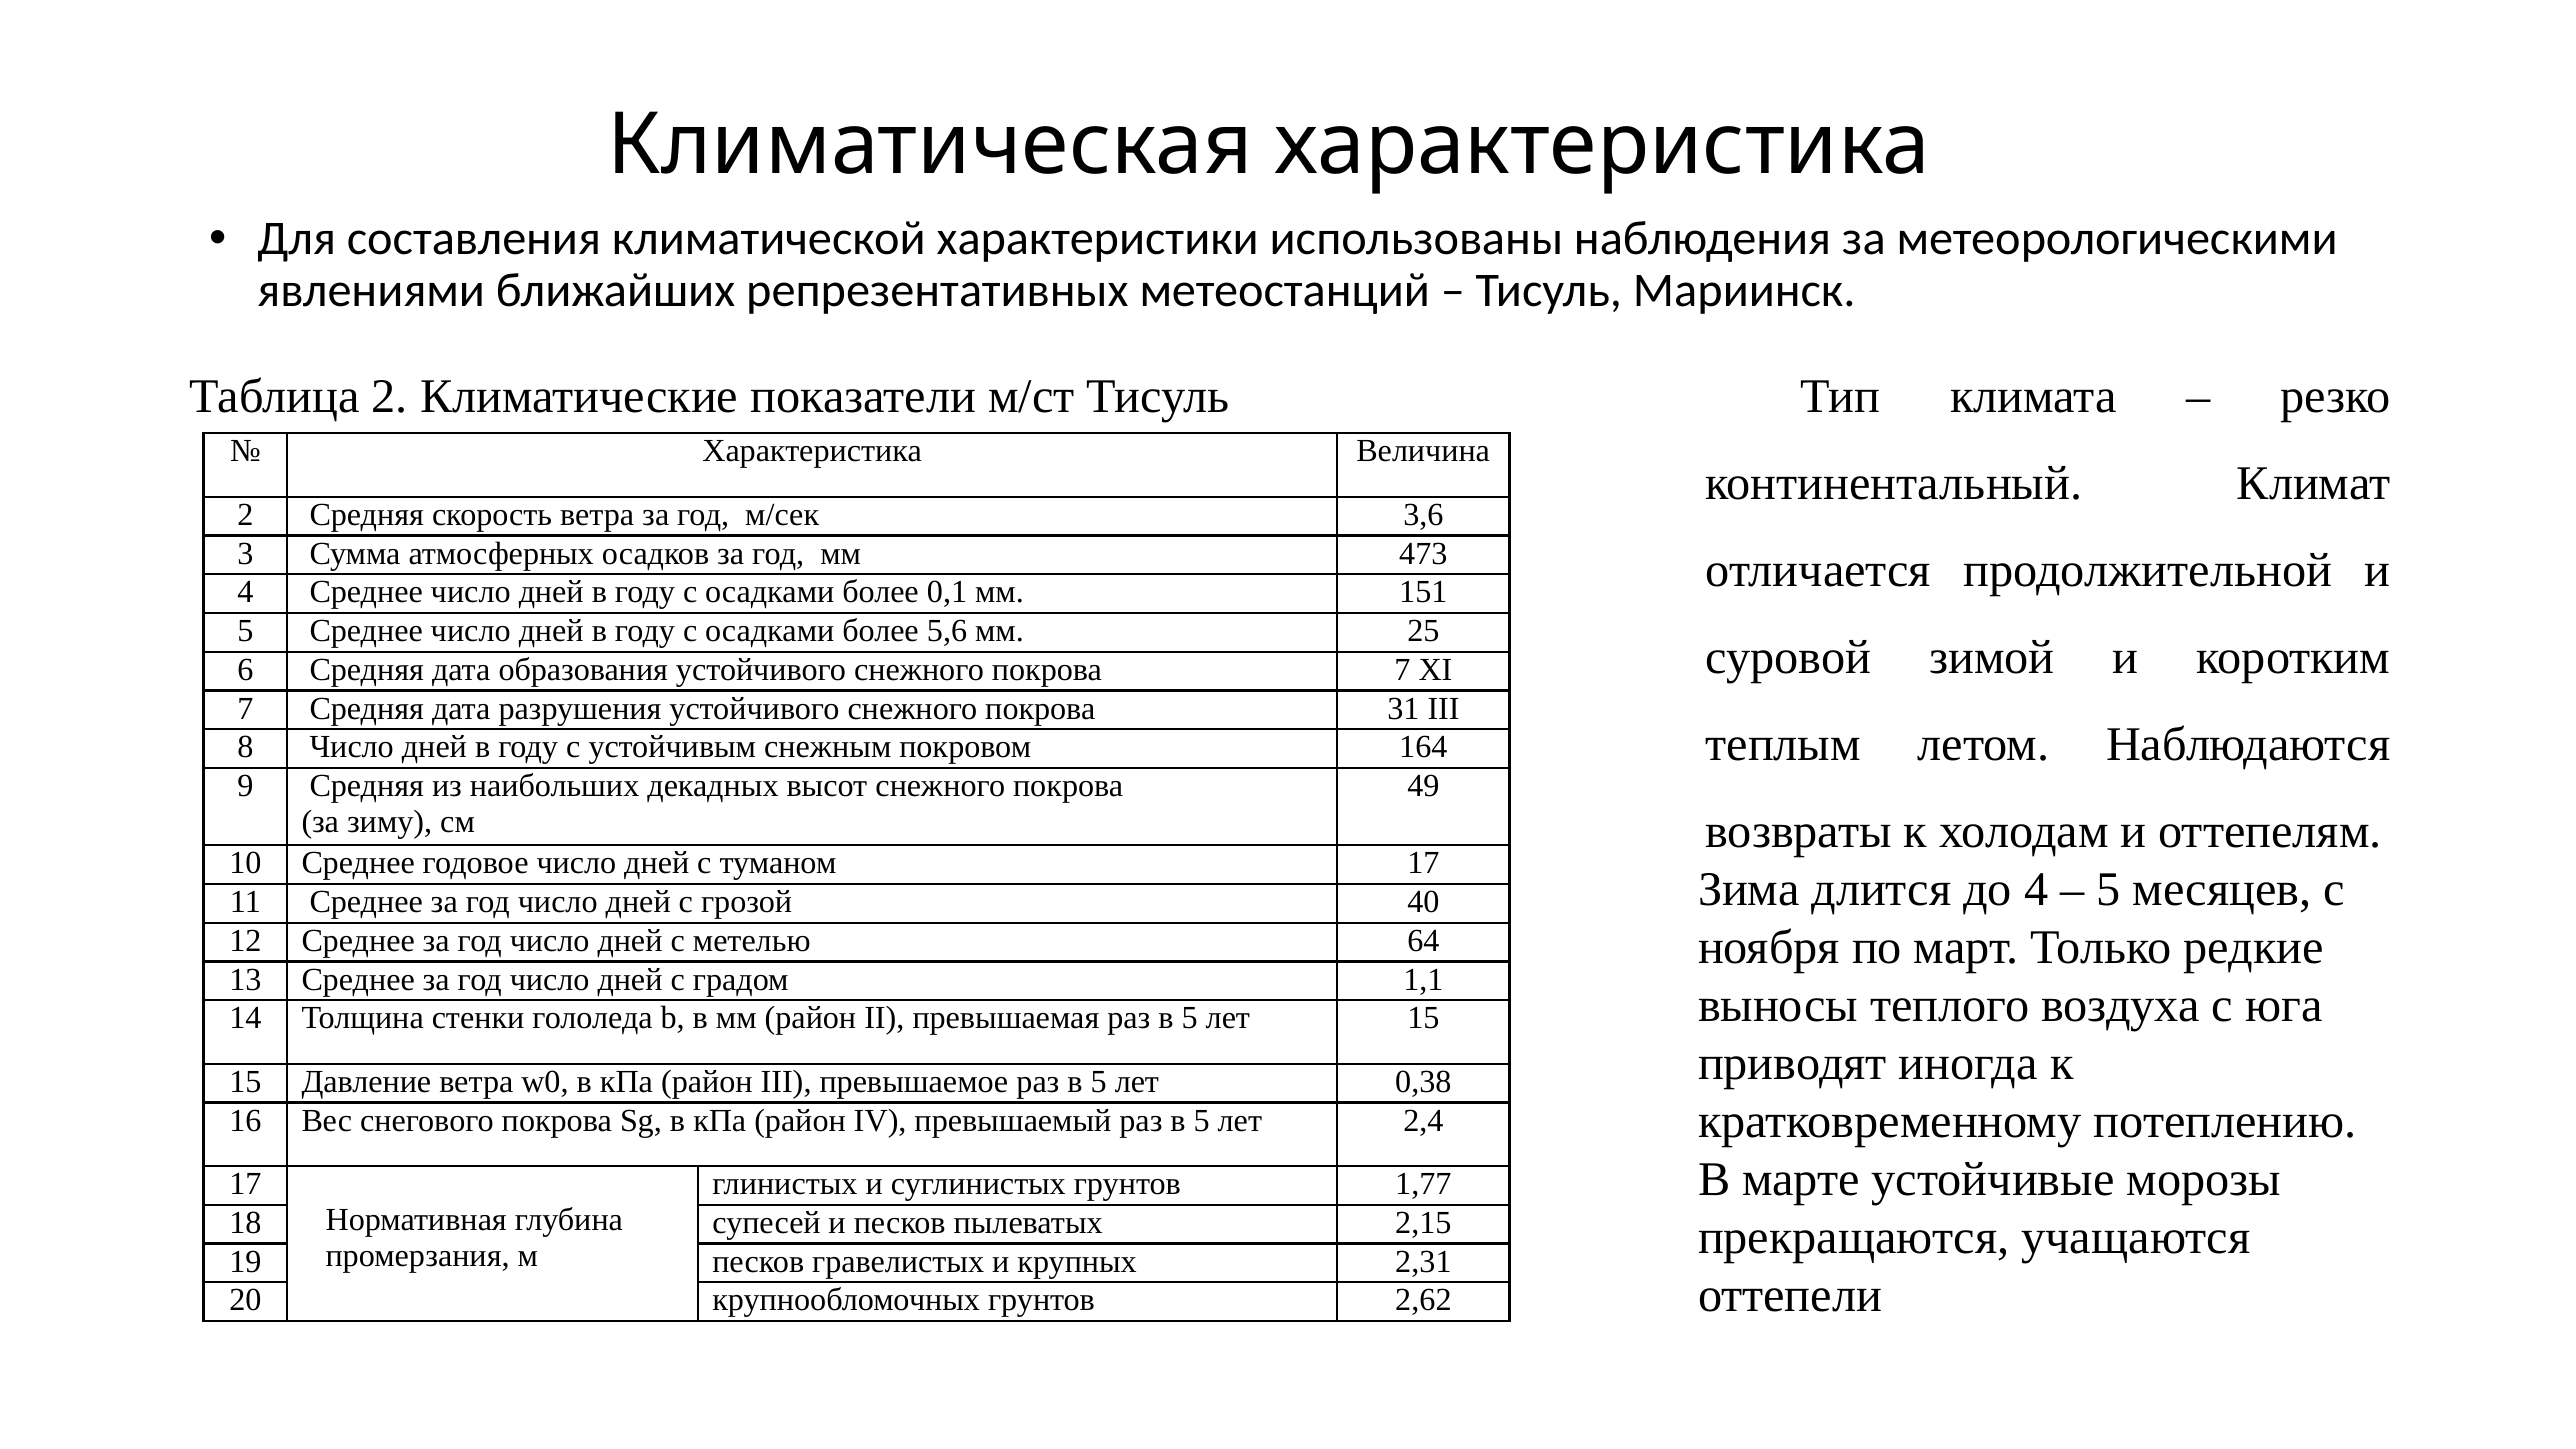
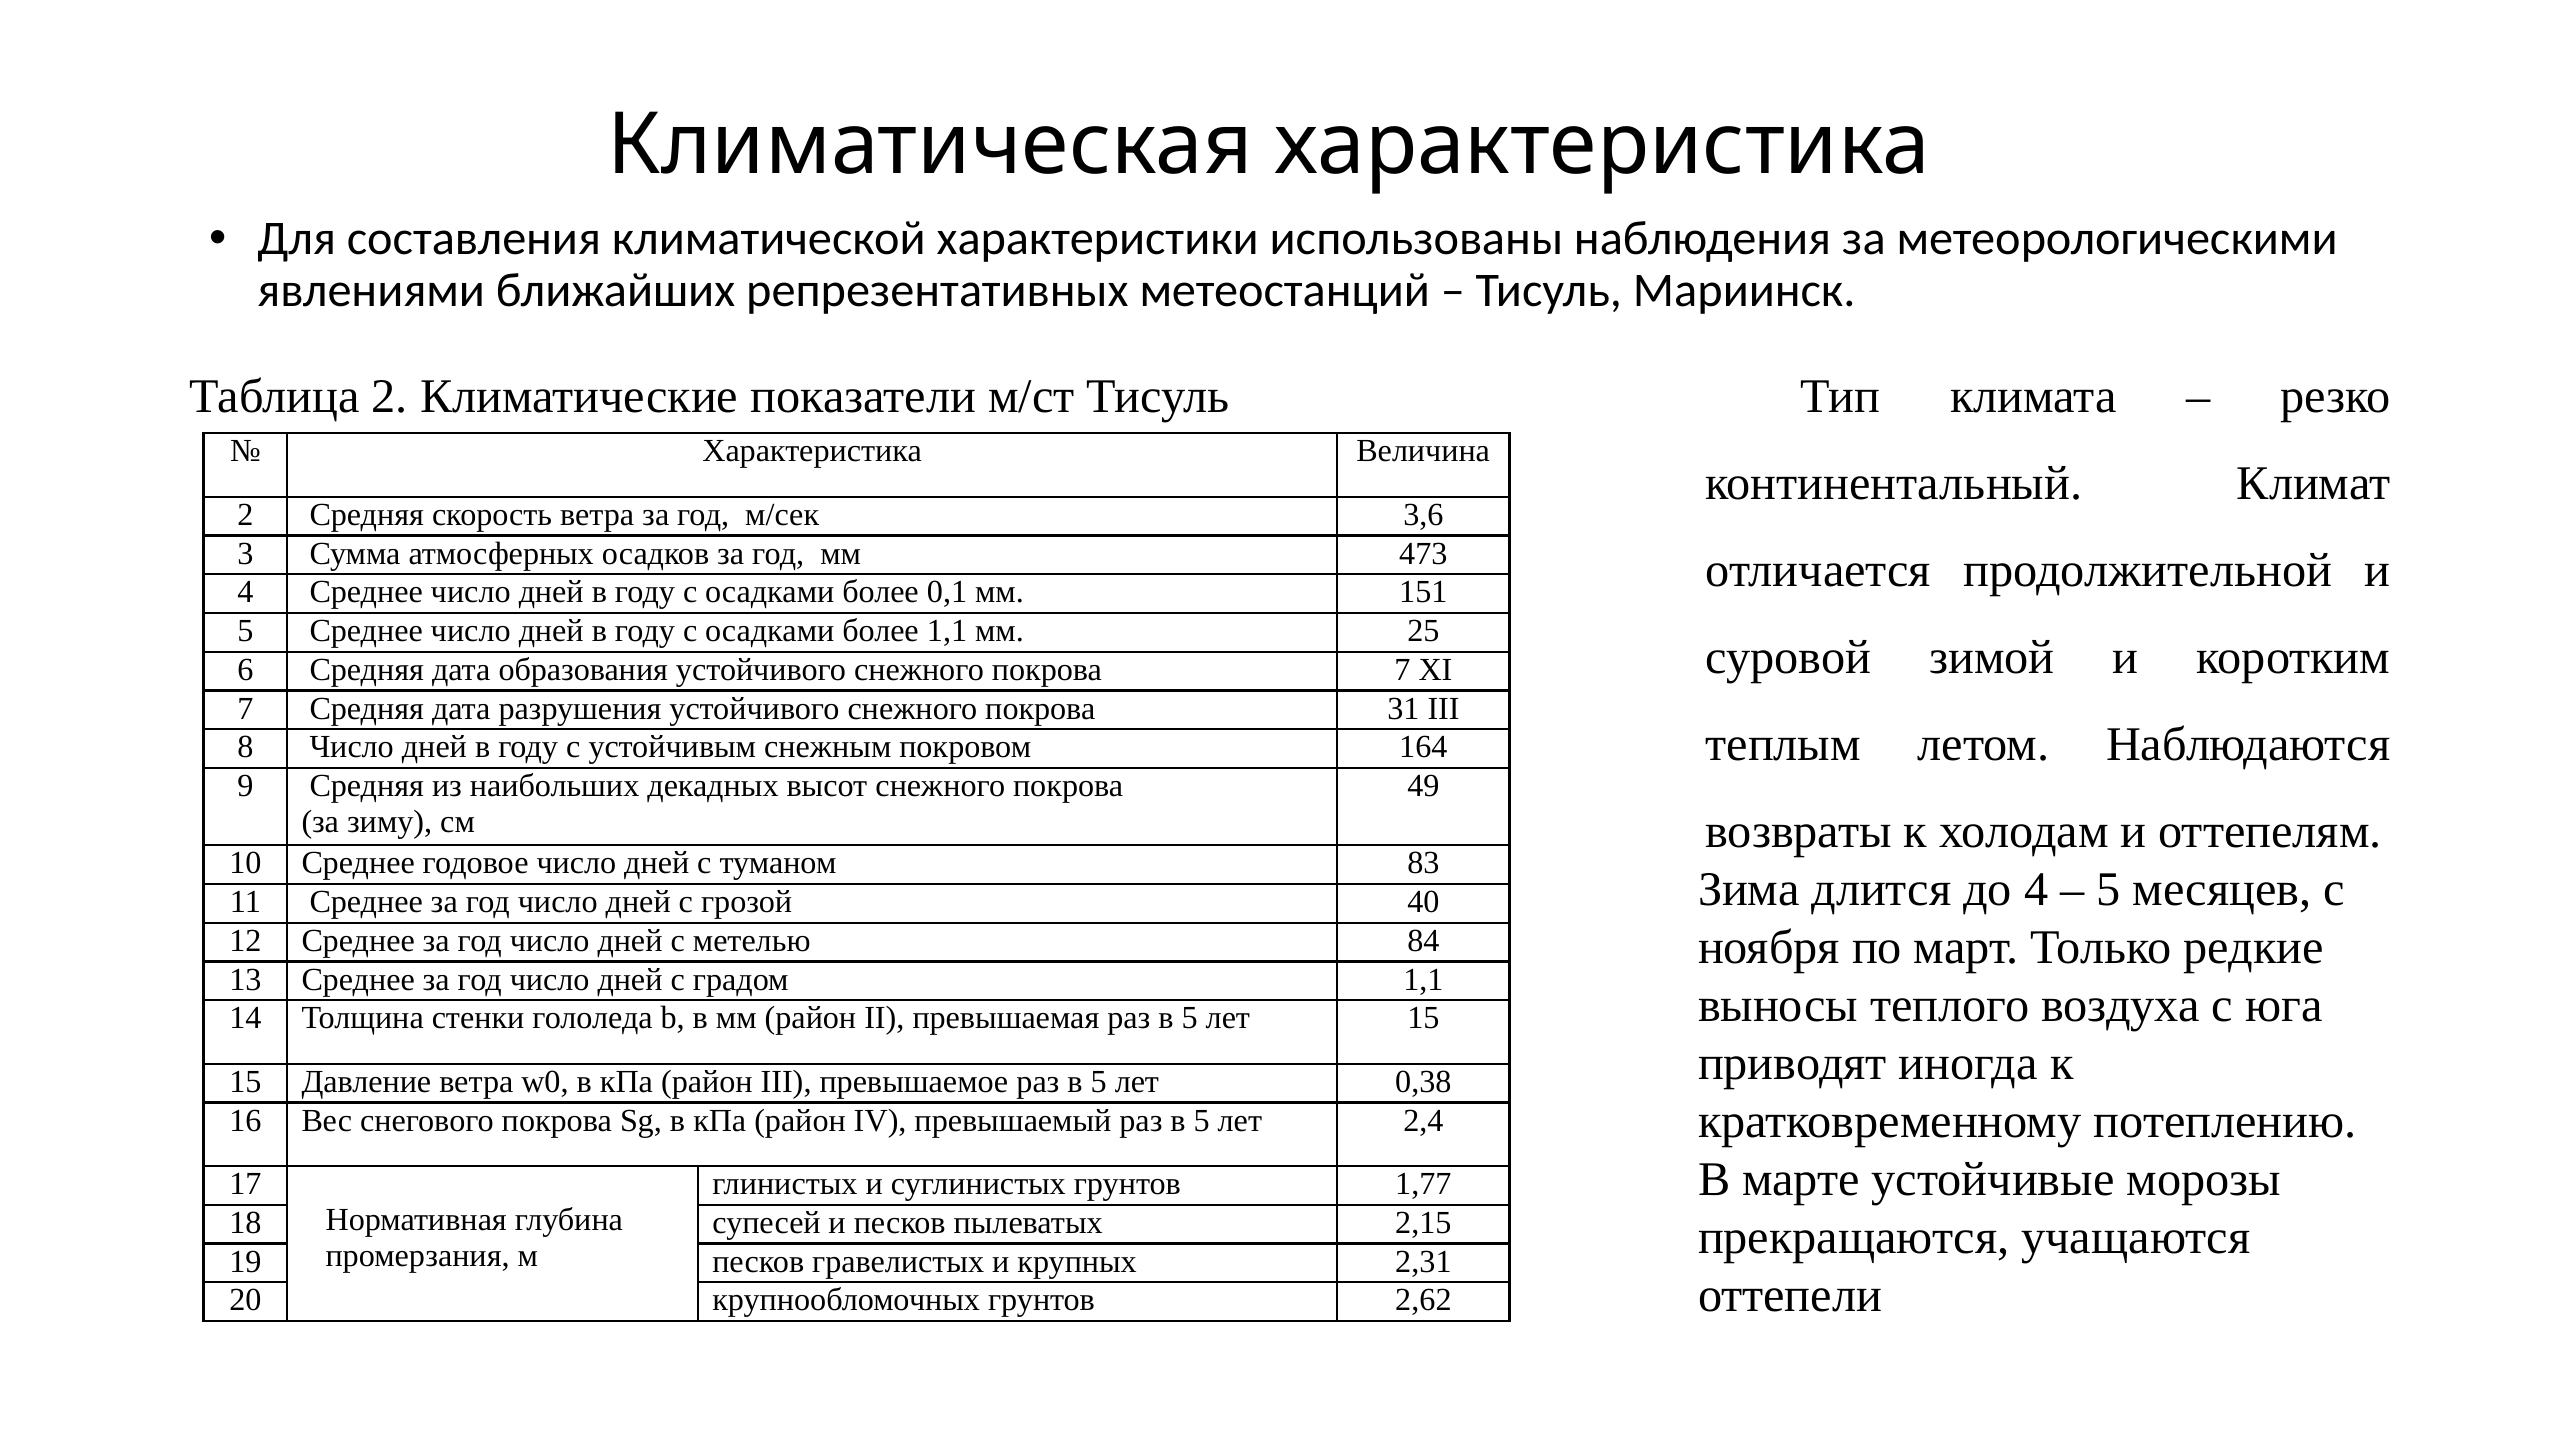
более 5,6: 5,6 -> 1,1
туманом 17: 17 -> 83
64: 64 -> 84
